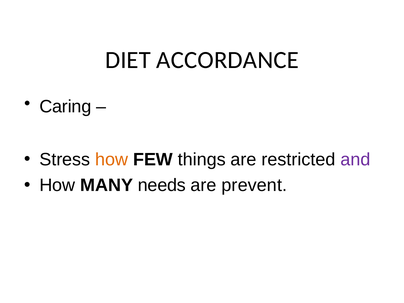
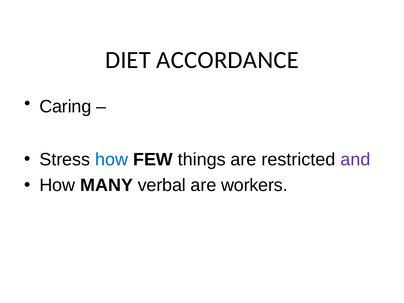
how at (112, 160) colour: orange -> blue
needs: needs -> verbal
prevent: prevent -> workers
